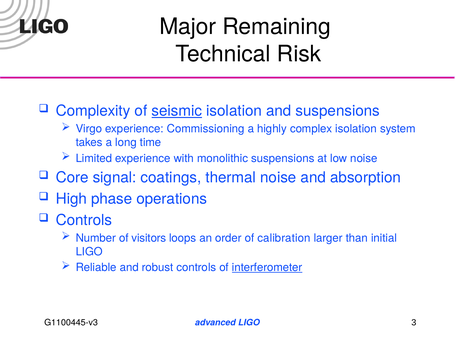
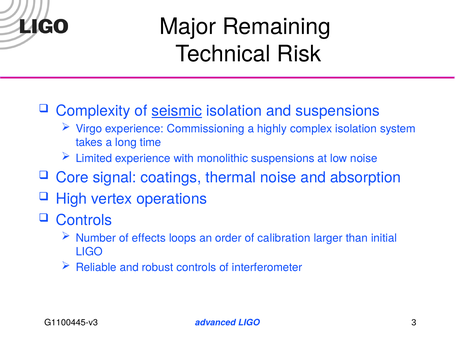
phase: phase -> vertex
visitors: visitors -> effects
interferometer underline: present -> none
